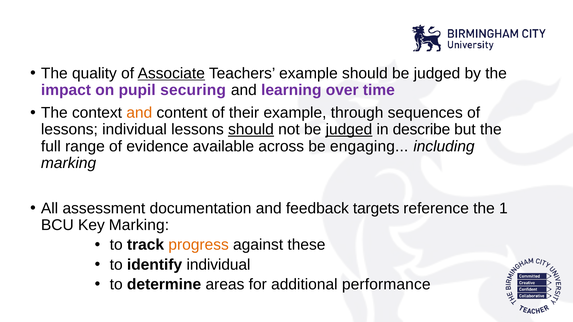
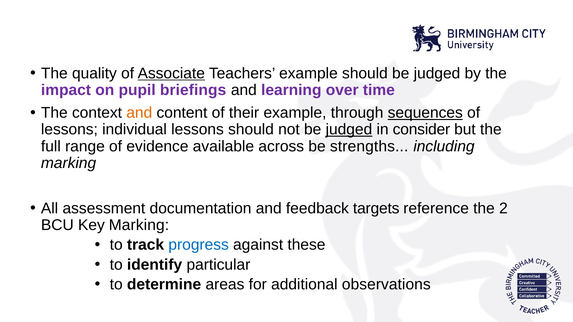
securing: securing -> briefings
sequences underline: none -> present
should at (251, 130) underline: present -> none
describe: describe -> consider
engaging: engaging -> strengths
1: 1 -> 2
progress colour: orange -> blue
identify individual: individual -> particular
performance: performance -> observations
